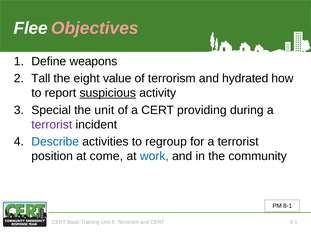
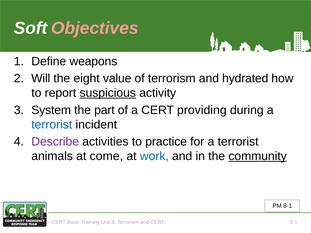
Flee: Flee -> Soft
Tall: Tall -> Will
Special: Special -> System
the unit: unit -> part
terrorist at (52, 125) colour: purple -> blue
Describe colour: blue -> purple
regroup: regroup -> practice
position: position -> animals
community underline: none -> present
